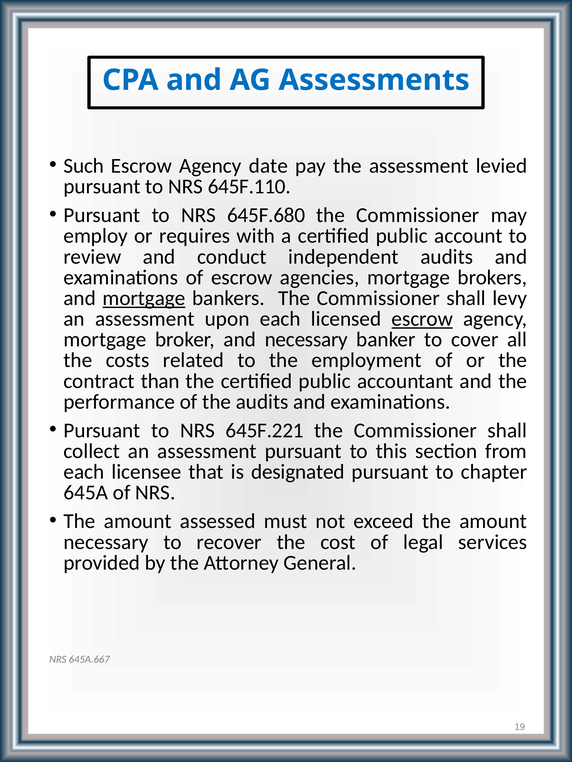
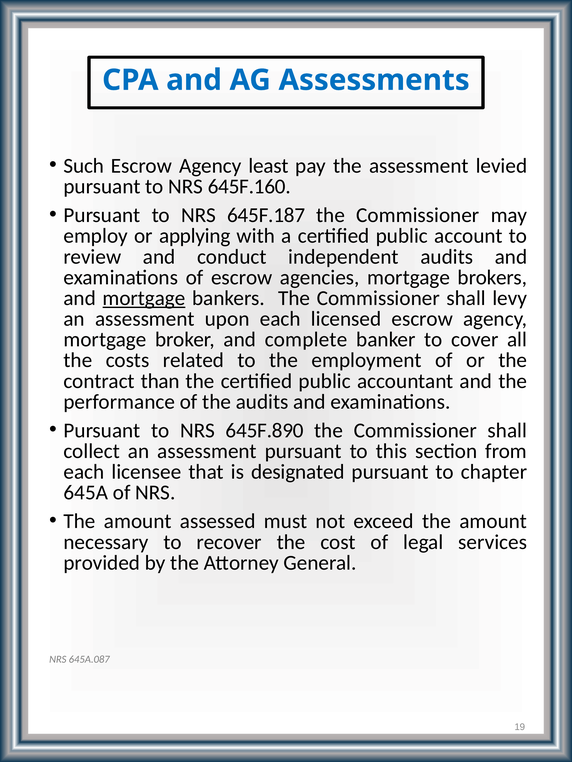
date: date -> least
645F.110: 645F.110 -> 645F.160
645F.680: 645F.680 -> 645F.187
requires: requires -> applying
escrow at (422, 319) underline: present -> none
and necessary: necessary -> complete
645F.221: 645F.221 -> 645F.890
645A.667: 645A.667 -> 645A.087
